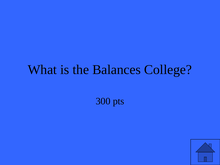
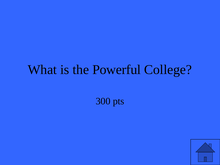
Balances: Balances -> Powerful
